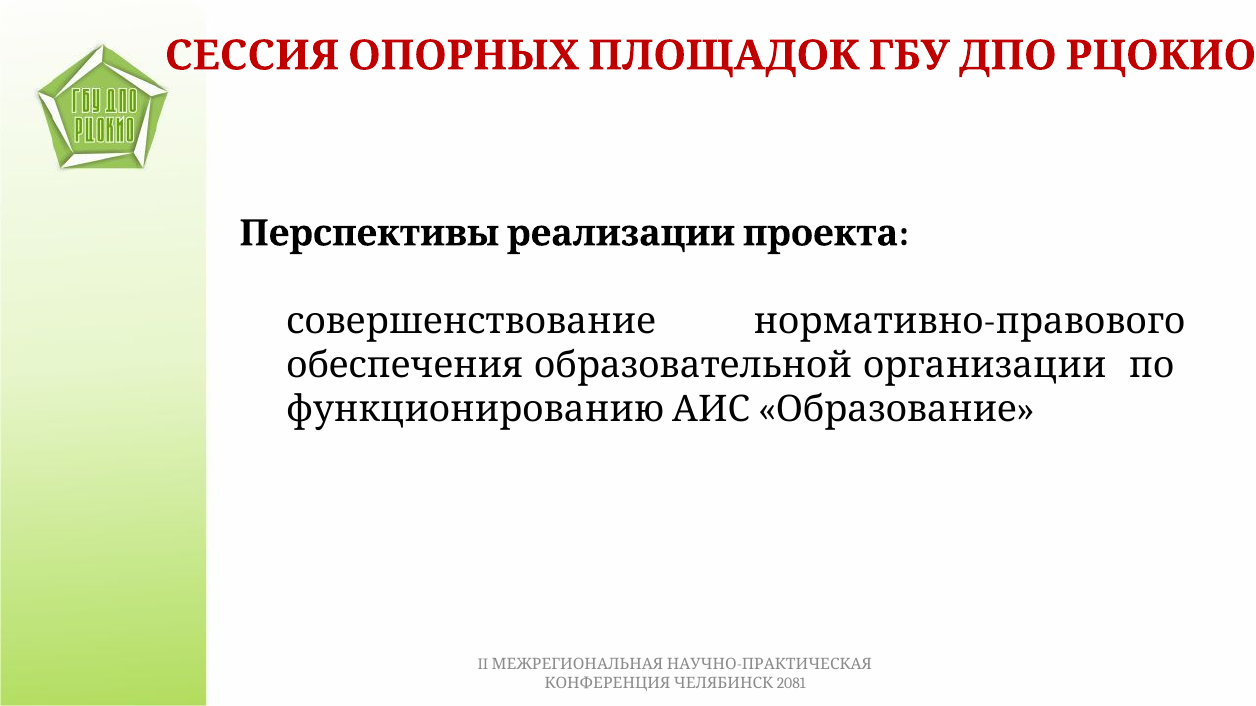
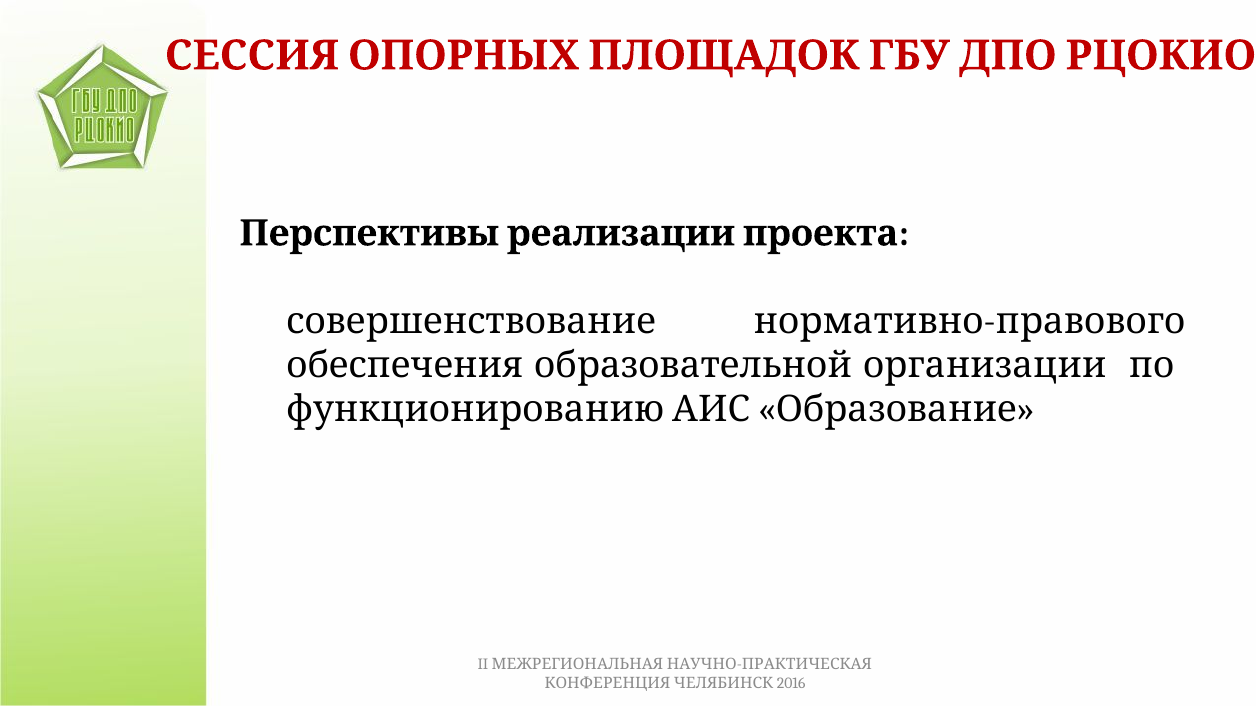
2081: 2081 -> 2016
